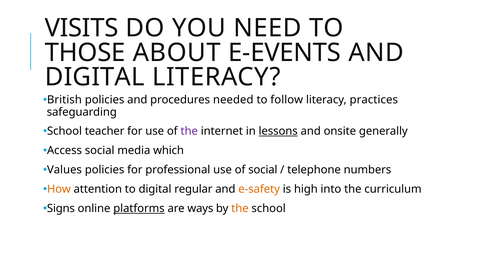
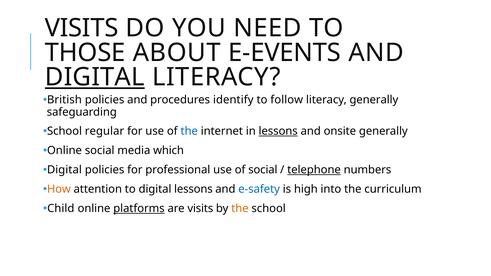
DIGITAL at (95, 77) underline: none -> present
needed: needed -> identify
literacy practices: practices -> generally
teacher: teacher -> regular
the at (189, 131) colour: purple -> blue
Access at (64, 151): Access -> Online
Values at (64, 170): Values -> Digital
telephone underline: none -> present
digital regular: regular -> lessons
e-safety colour: orange -> blue
Signs: Signs -> Child
are ways: ways -> visits
